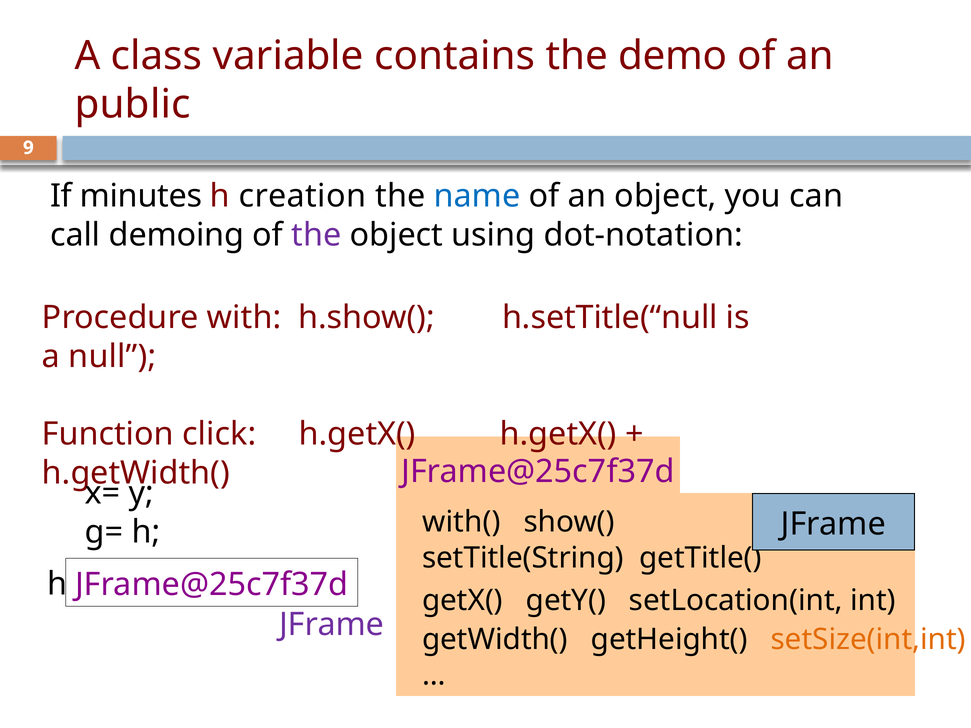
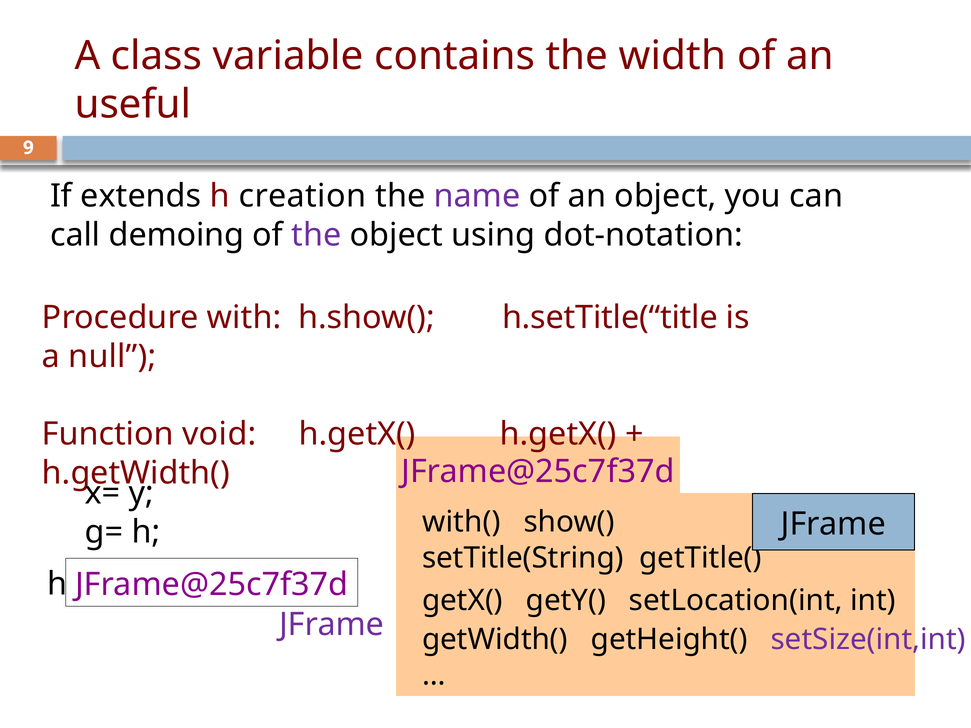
demo: demo -> width
public: public -> useful
minutes: minutes -> extends
name colour: blue -> purple
h.setTitle(“null: h.setTitle(“null -> h.setTitle(“title
click: click -> void
setSize(int,int colour: orange -> purple
